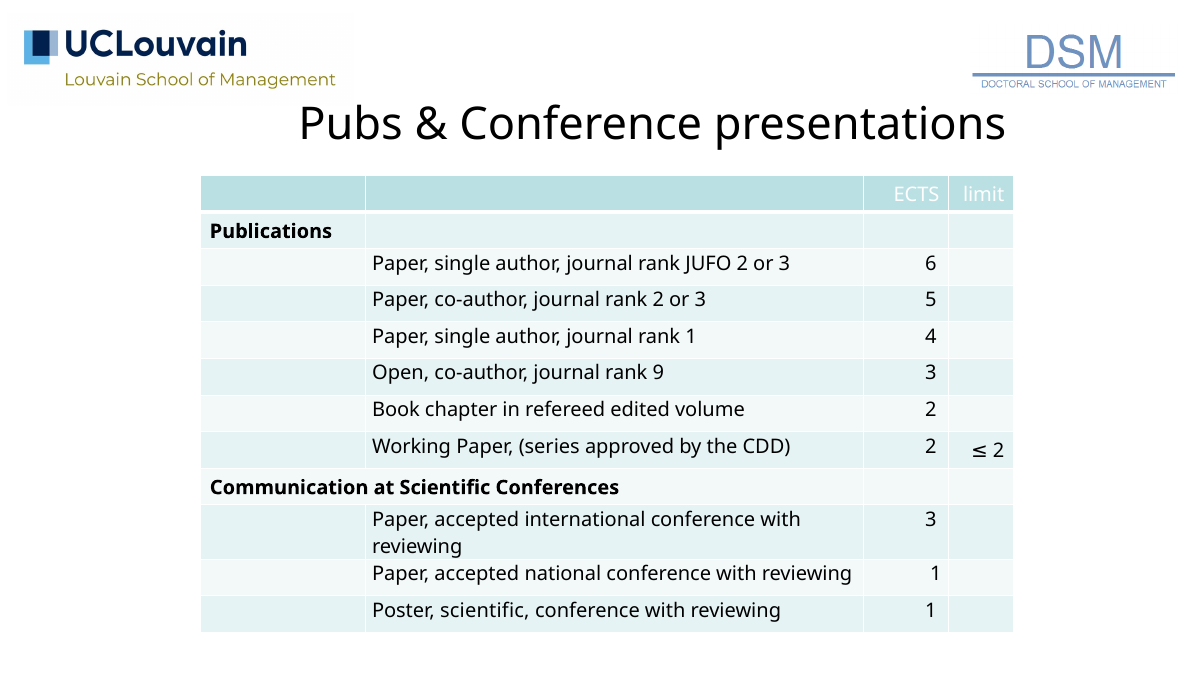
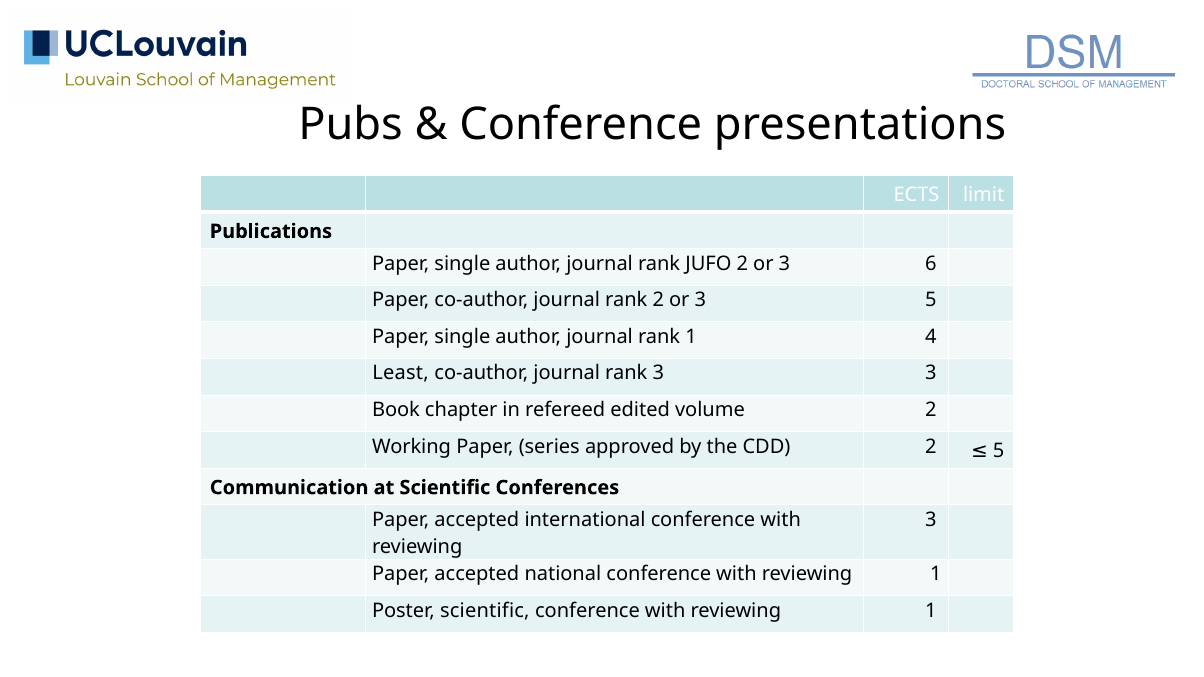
Open: Open -> Least
rank 9: 9 -> 3
2 at (999, 451): 2 -> 5
